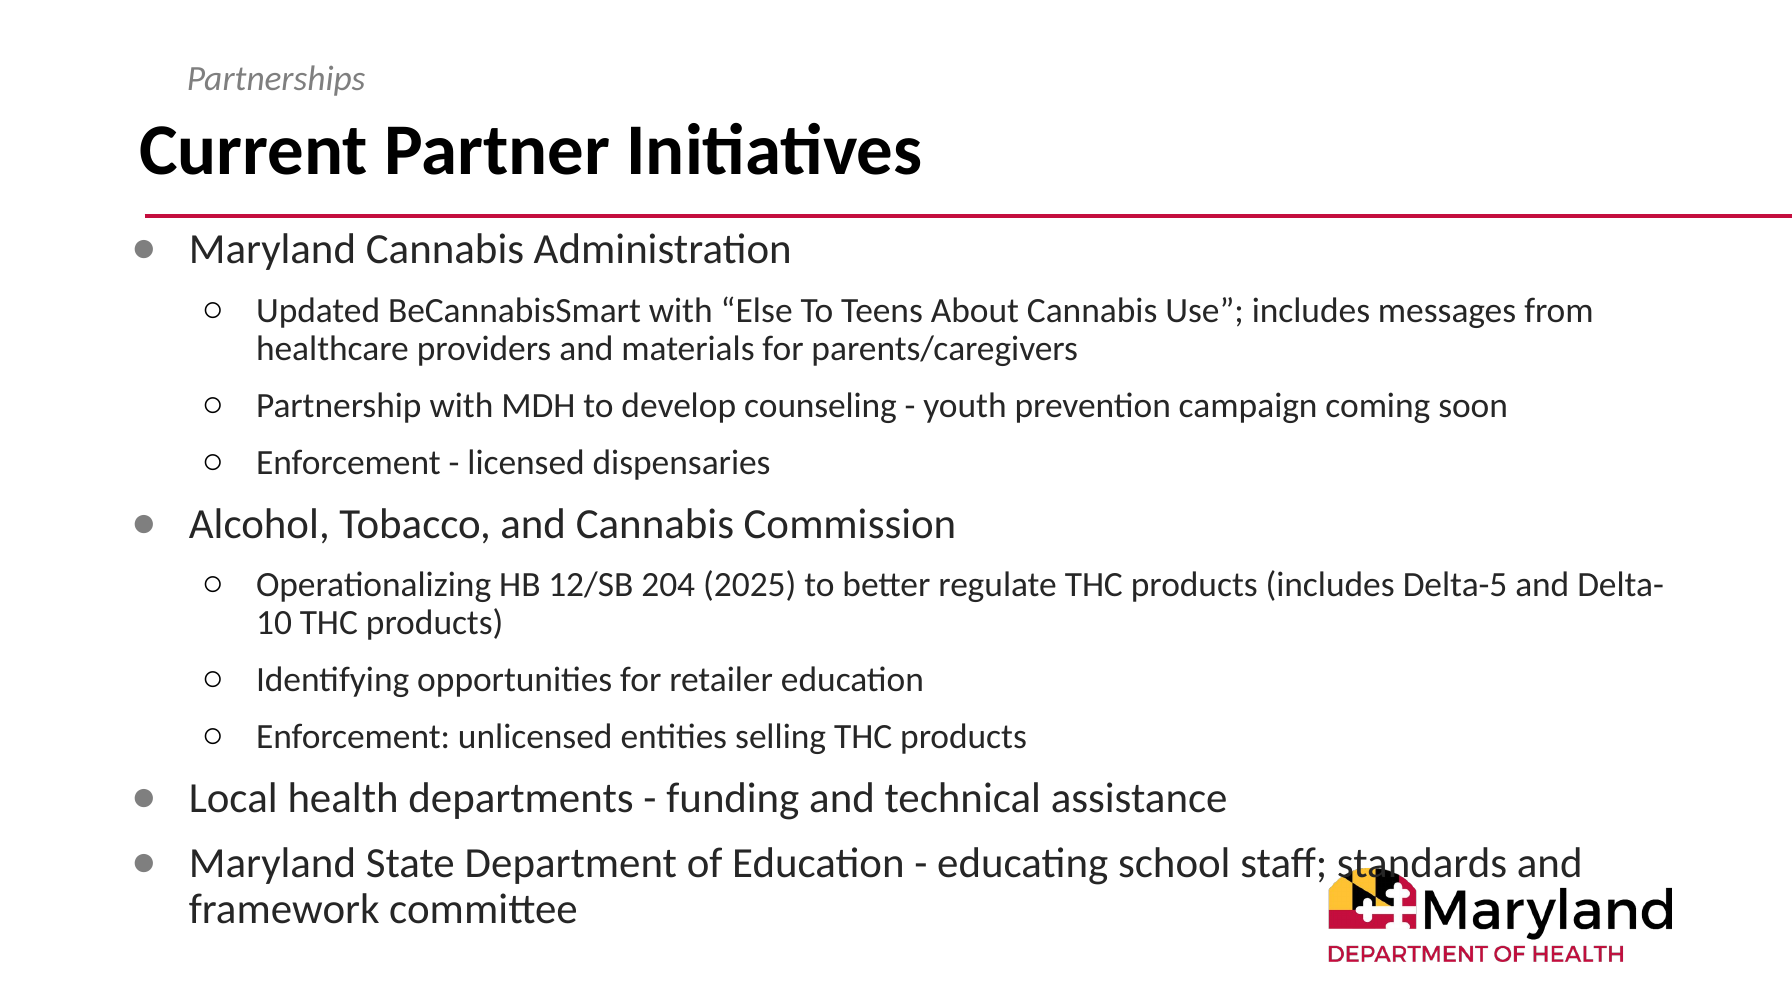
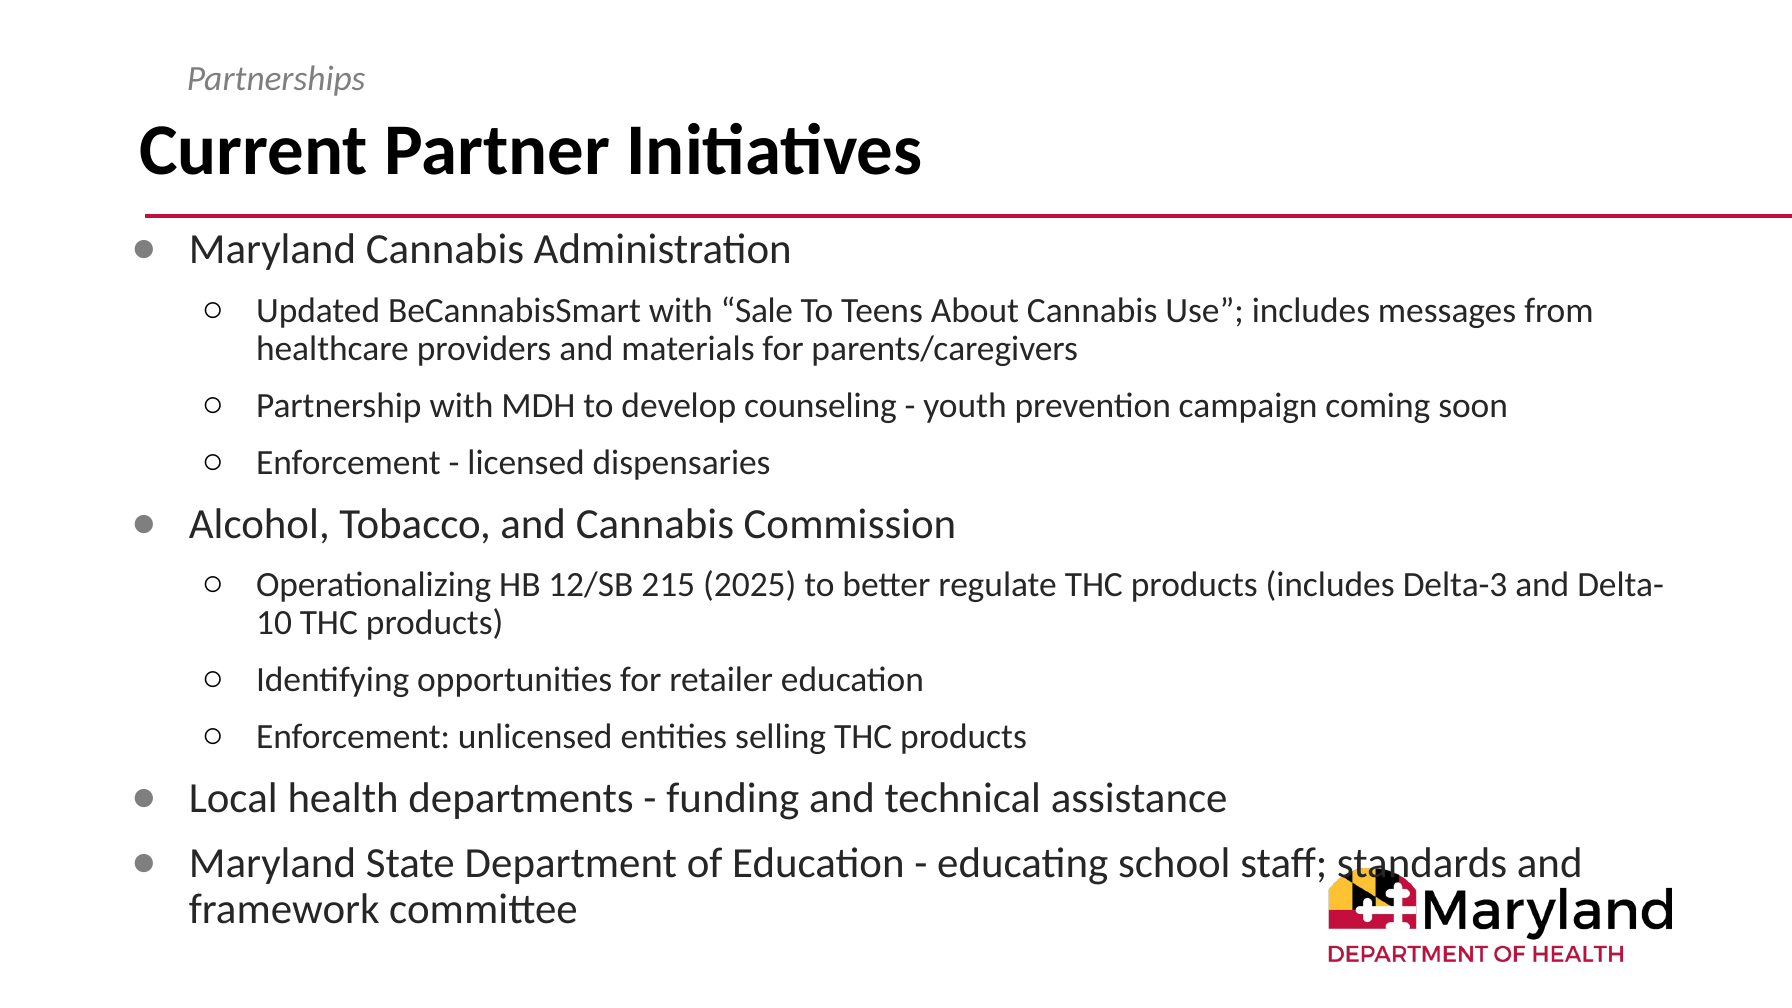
Else: Else -> Sale
204: 204 -> 215
Delta-5: Delta-5 -> Delta-3
